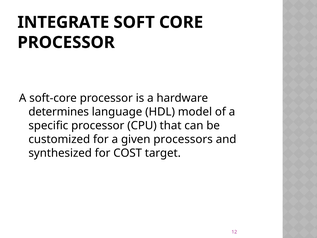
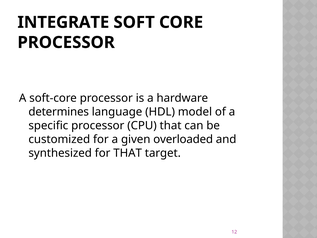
processors: processors -> overloaded
for COST: COST -> THAT
